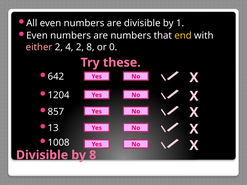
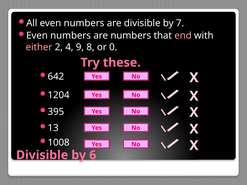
1: 1 -> 7
end colour: yellow -> pink
4 2: 2 -> 9
857: 857 -> 395
by 8: 8 -> 6
